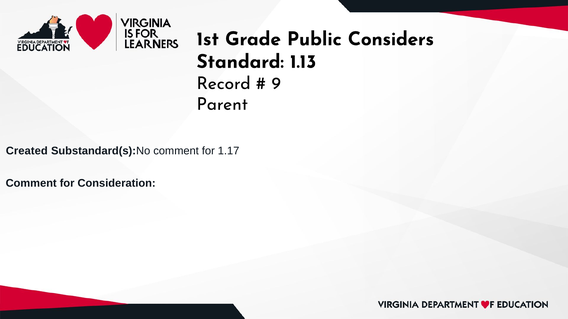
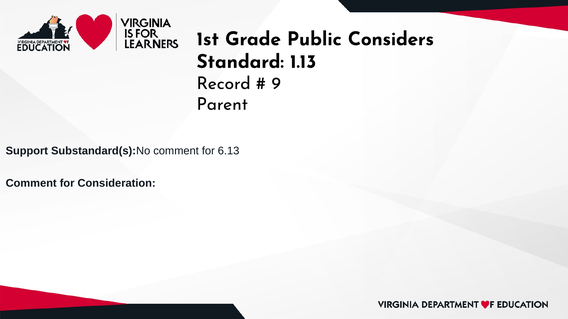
Created: Created -> Support
1.17: 1.17 -> 6.13
